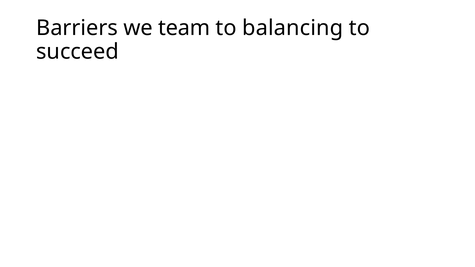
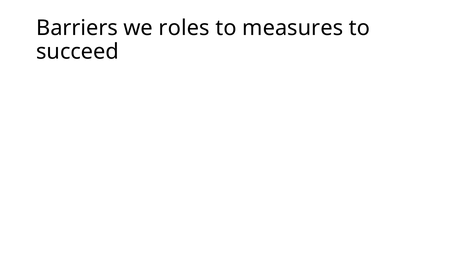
team: team -> roles
balancing: balancing -> measures
